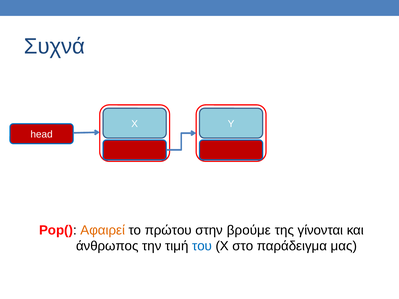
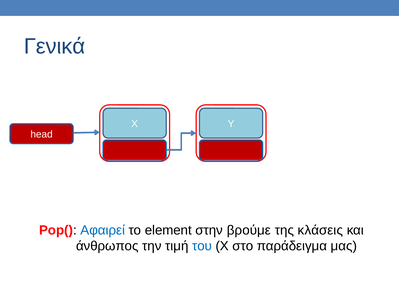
Συχνά: Συχνά -> Γενικά
Αφαιρεί colour: orange -> blue
πρώτου: πρώτου -> element
γίνονται: γίνονται -> κλάσεις
